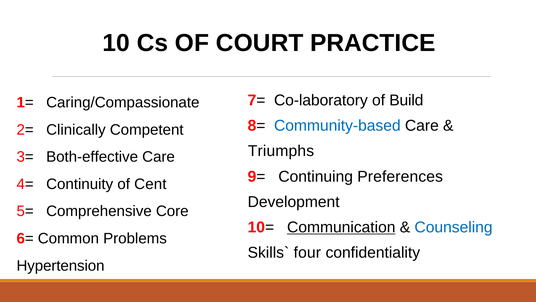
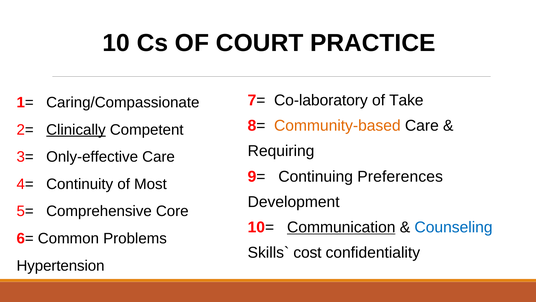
Build: Build -> Take
Community-based colour: blue -> orange
Clinically underline: none -> present
Triumphs: Triumphs -> Requiring
Both-effective: Both-effective -> Only-effective
Cent: Cent -> Most
four: four -> cost
